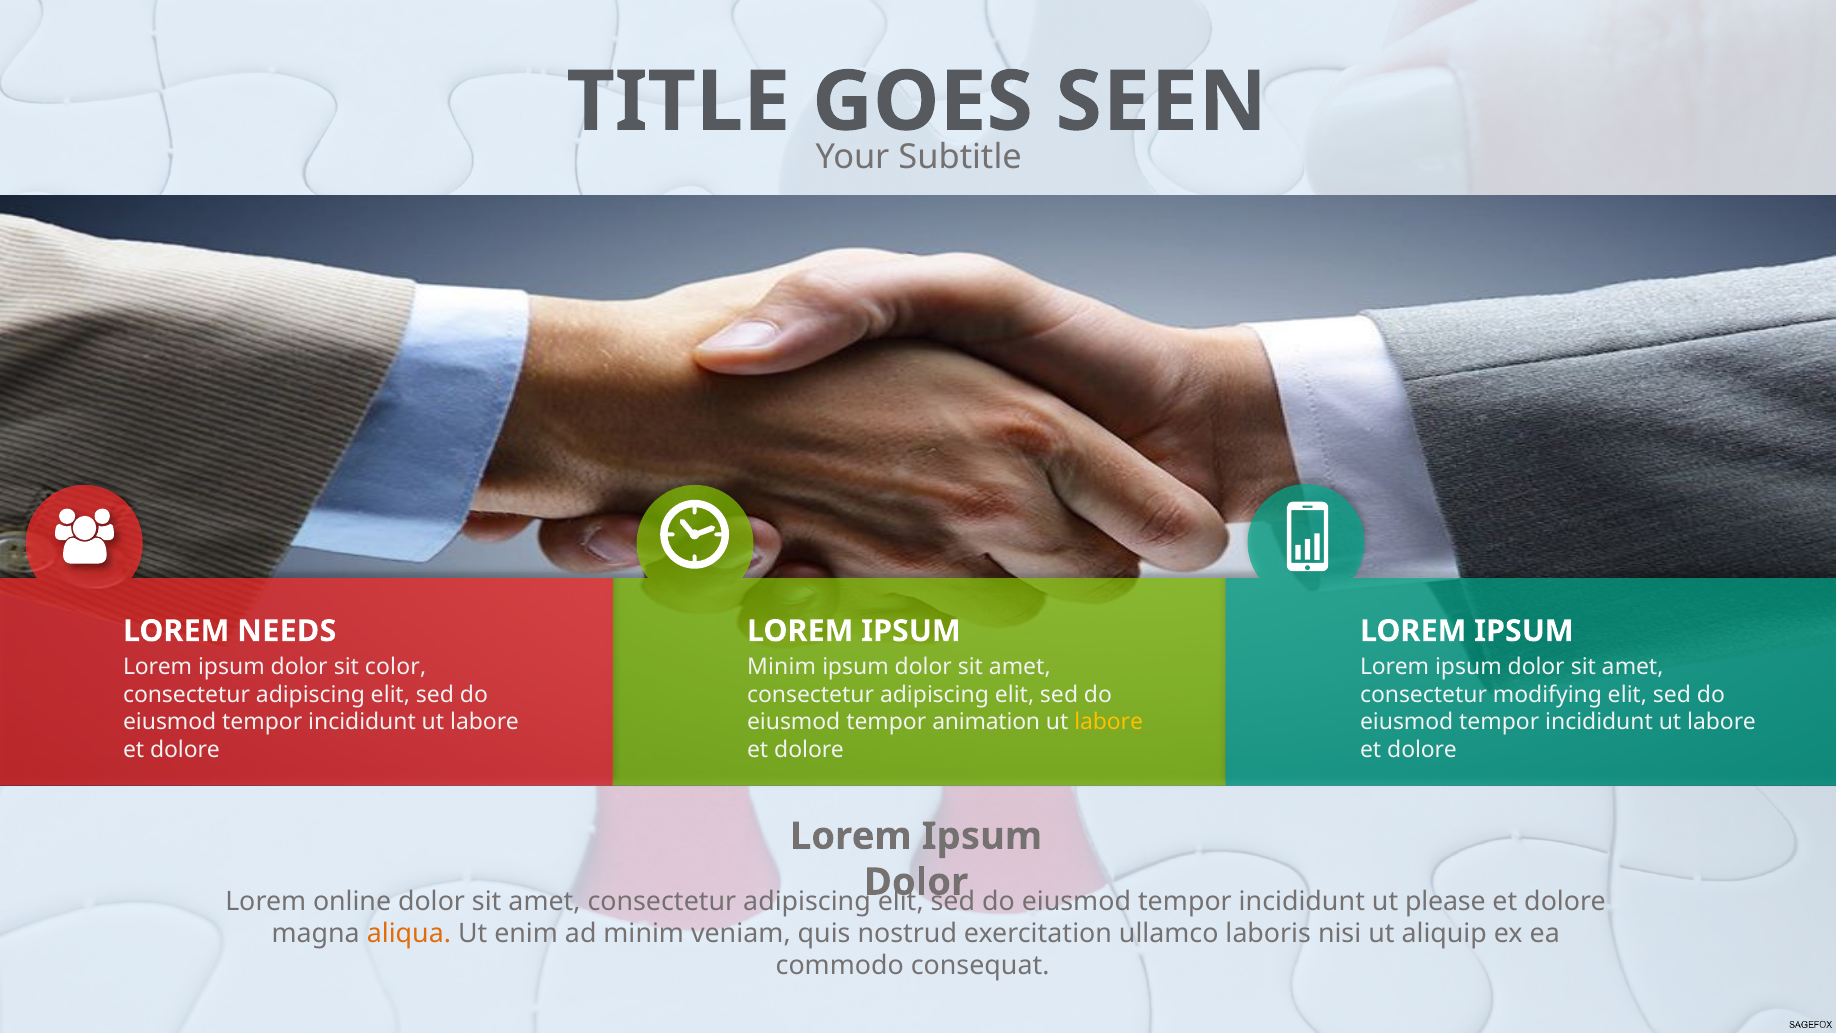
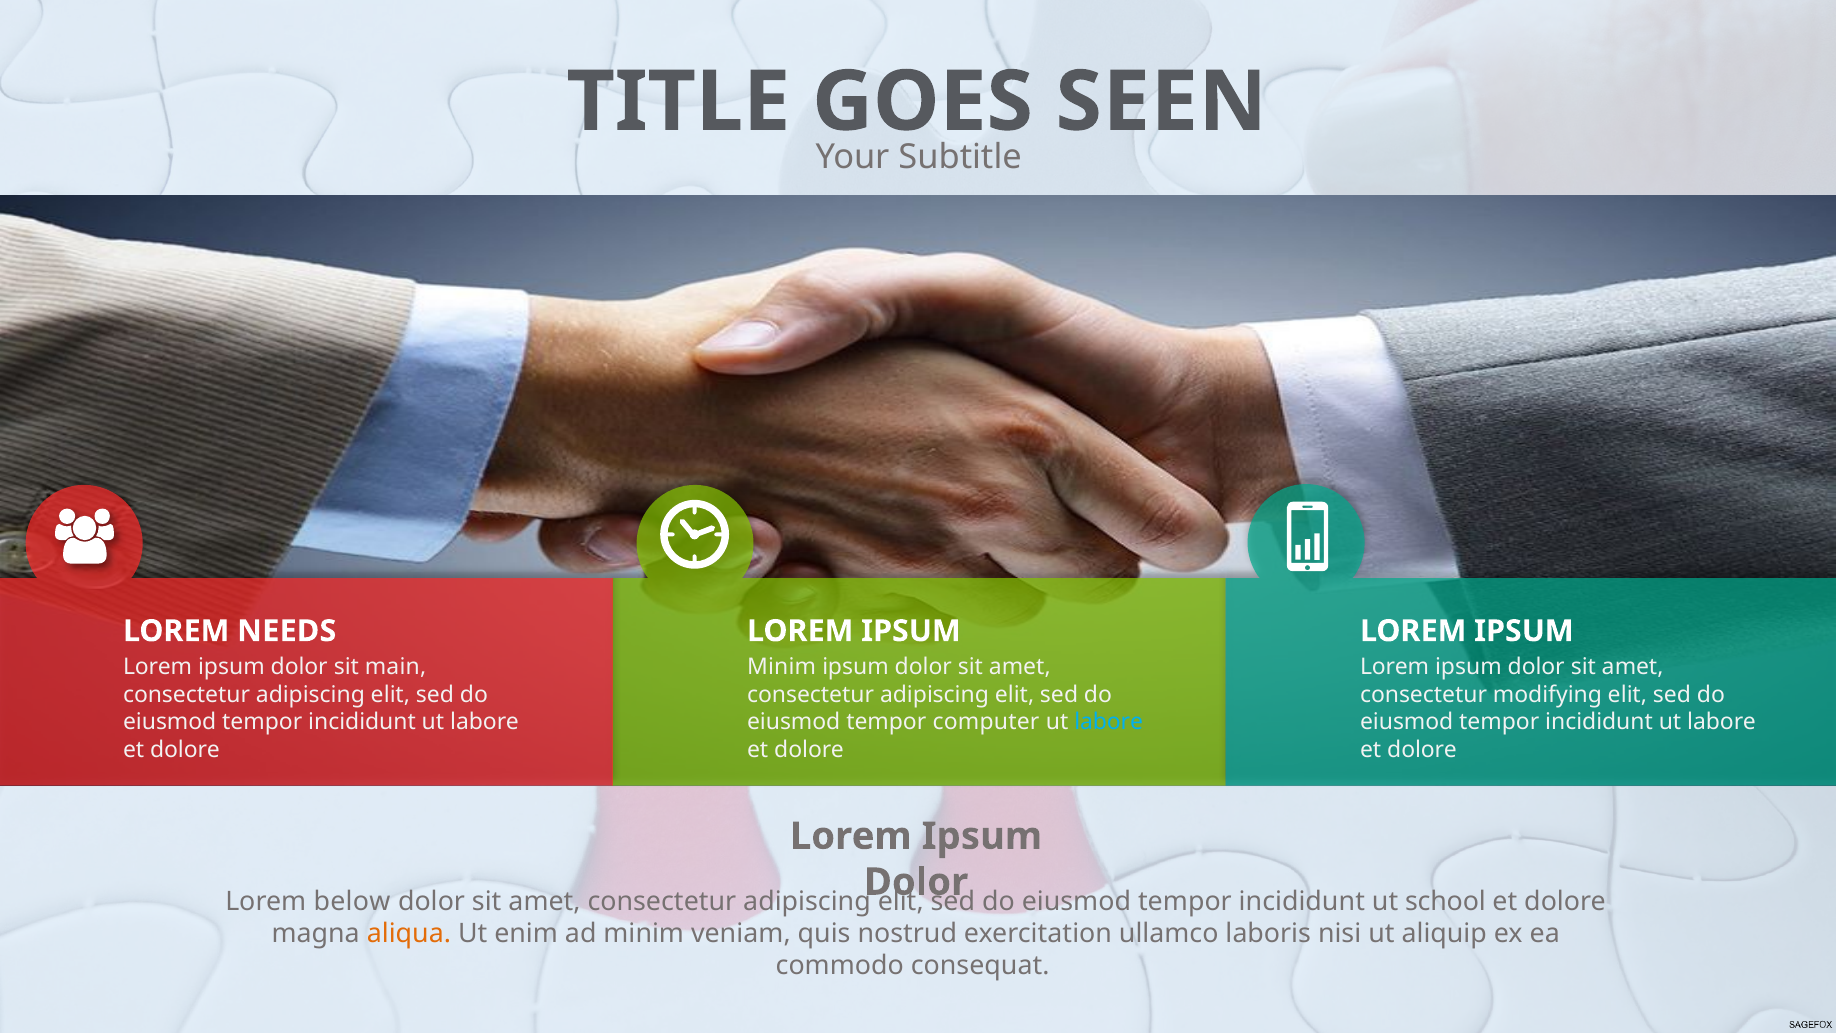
color: color -> main
animation: animation -> computer
labore at (1109, 722) colour: yellow -> light blue
online: online -> below
please: please -> school
